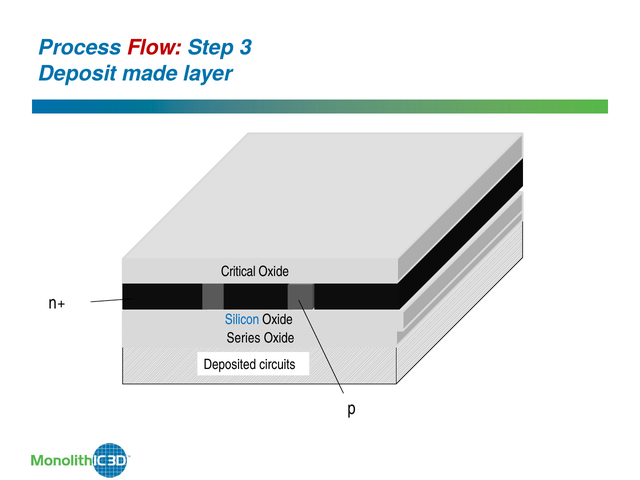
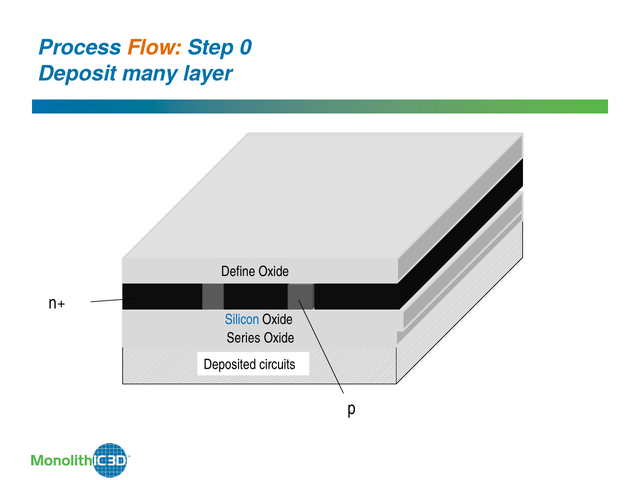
Flow colour: red -> orange
3: 3 -> 0
made: made -> many
Critical: Critical -> Define
